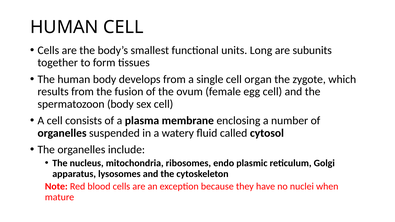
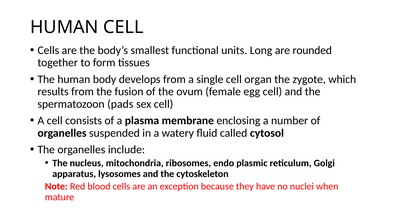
subunits: subunits -> rounded
spermatozoon body: body -> pads
